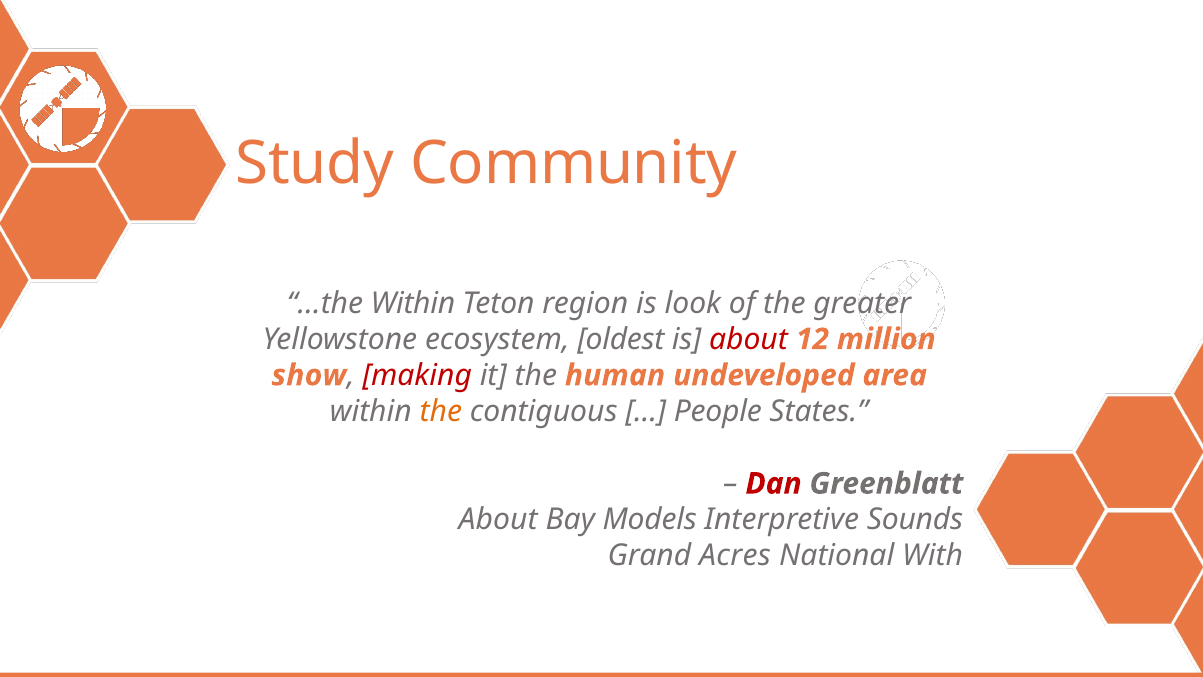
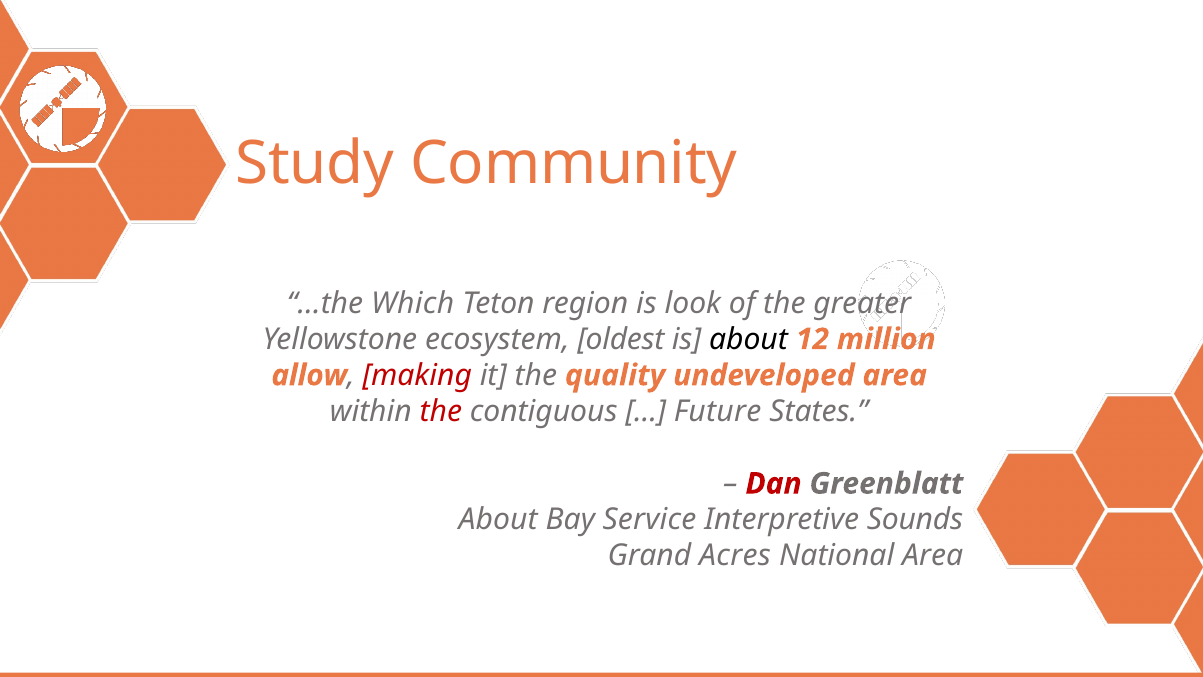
…the Within: Within -> Which
about at (748, 339) colour: red -> black
show: show -> allow
human: human -> quality
the at (441, 411) colour: orange -> red
People: People -> Future
Models: Models -> Service
National With: With -> Area
